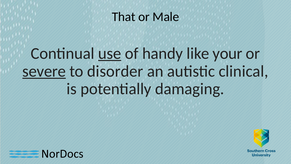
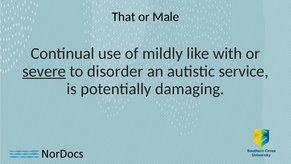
use underline: present -> none
handy: handy -> mildly
your: your -> with
clinical: clinical -> service
